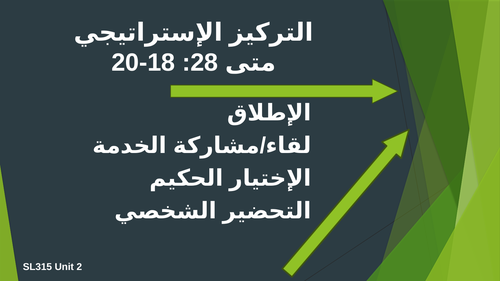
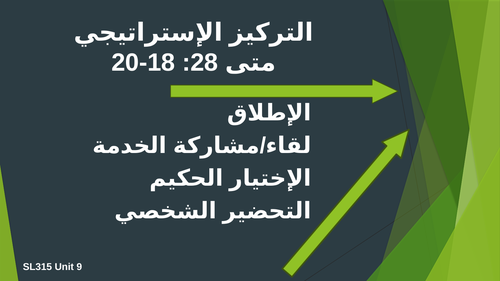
2: 2 -> 9
